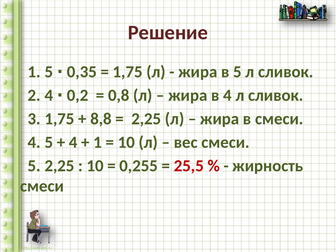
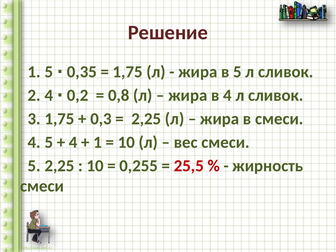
8,8: 8,8 -> 0,3
